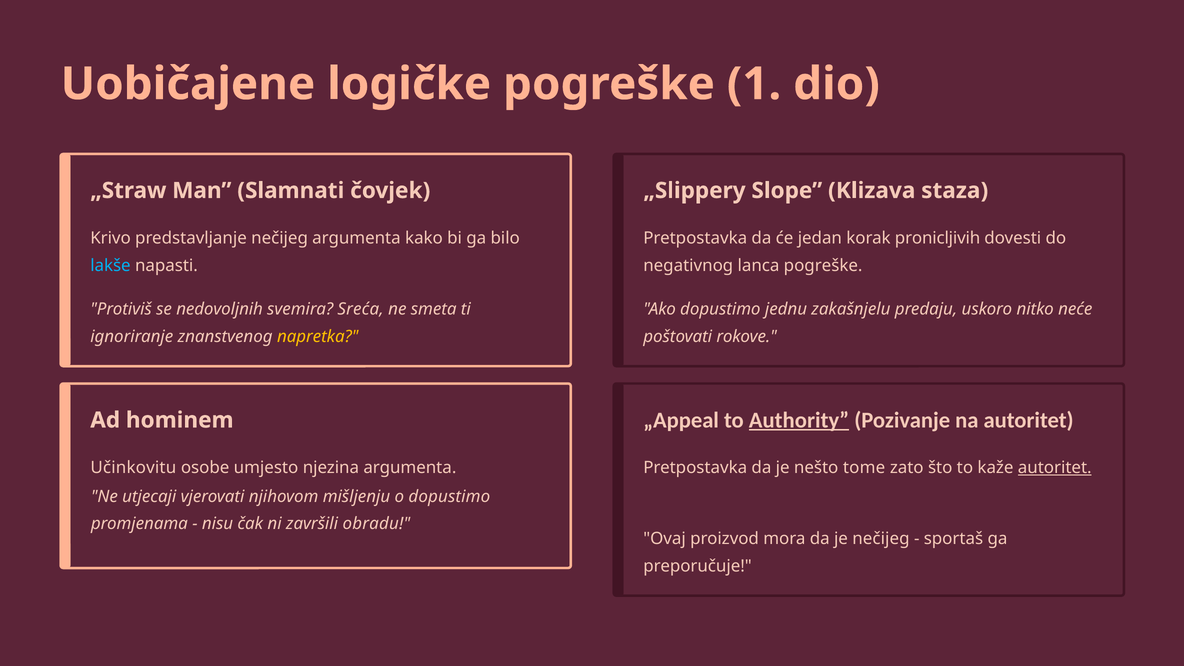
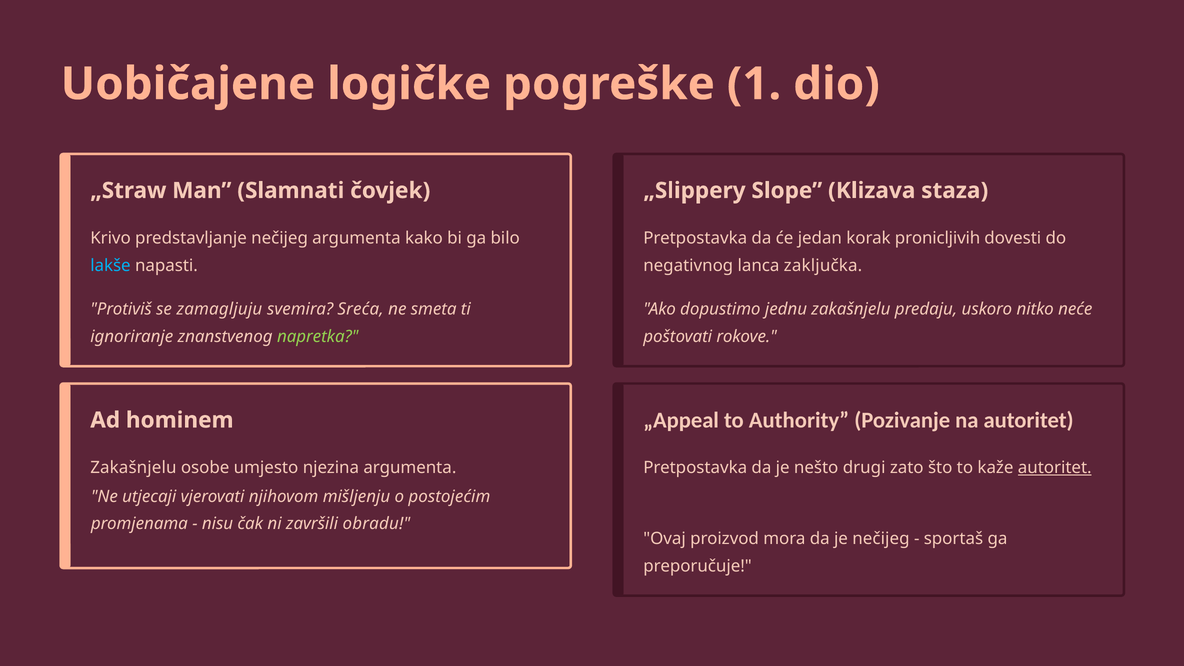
lanca pogreške: pogreške -> zaključka
nedovoljnih: nedovoljnih -> zamagljuju
napretka colour: yellow -> light green
Authority underline: present -> none
Učinkovitu at (133, 468): Učinkovitu -> Zakašnjelu
tome: tome -> drugi
o dopustimo: dopustimo -> postojećim
